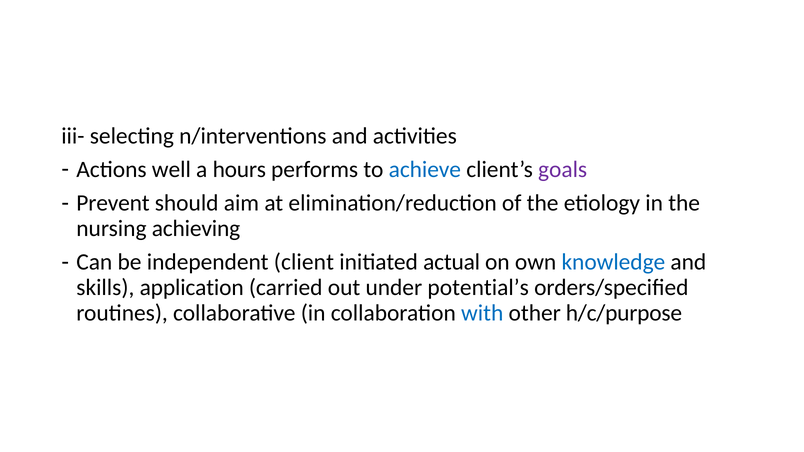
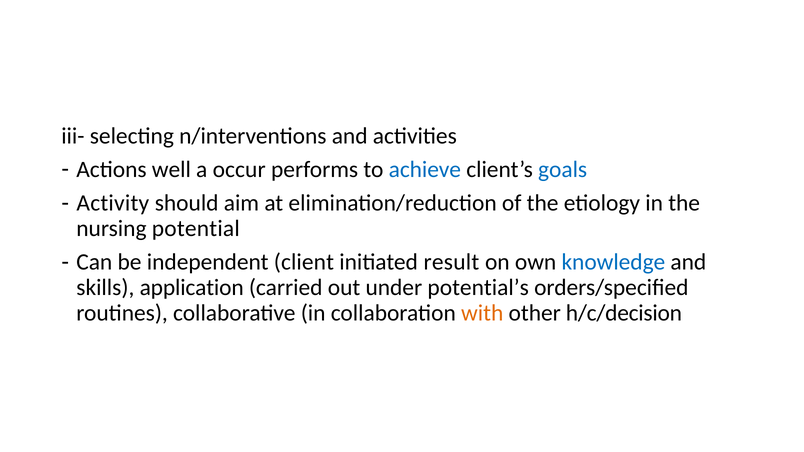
hours: hours -> occur
goals colour: purple -> blue
Prevent: Prevent -> Activity
achieving: achieving -> potential
actual: actual -> result
with colour: blue -> orange
h/c/purpose: h/c/purpose -> h/c/decision
